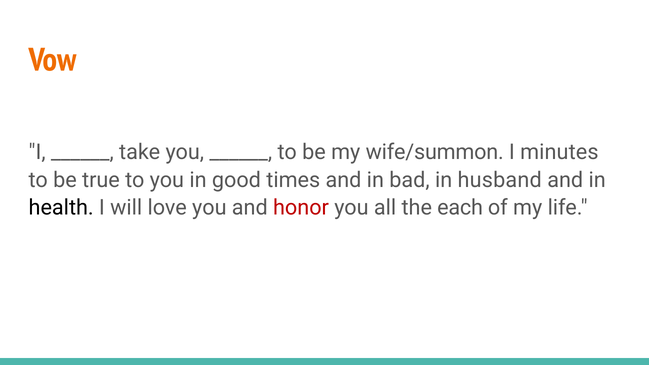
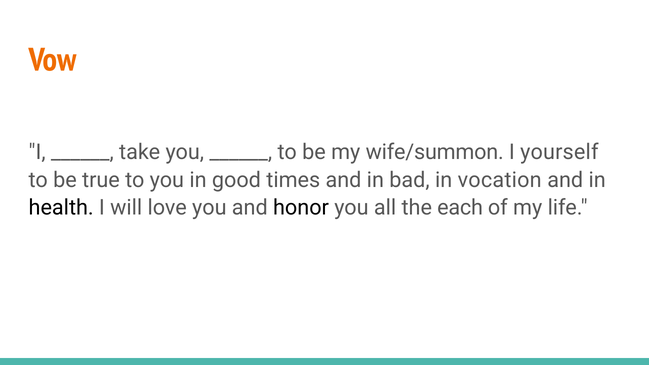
minutes: minutes -> yourself
husband: husband -> vocation
honor colour: red -> black
